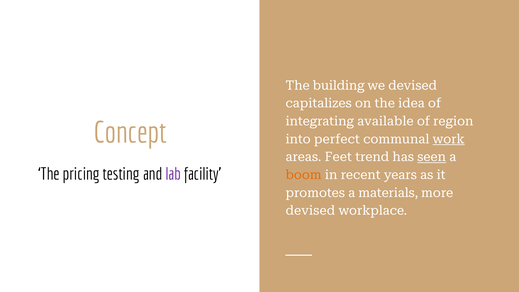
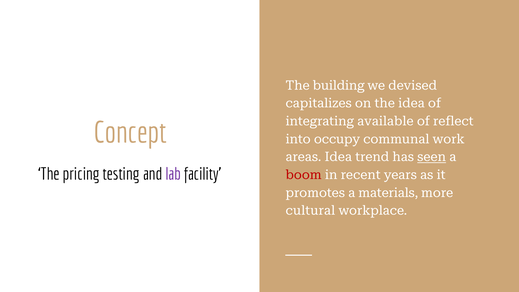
region: region -> reflect
perfect: perfect -> occupy
work underline: present -> none
areas Feet: Feet -> Idea
boom colour: orange -> red
devised at (310, 211): devised -> cultural
